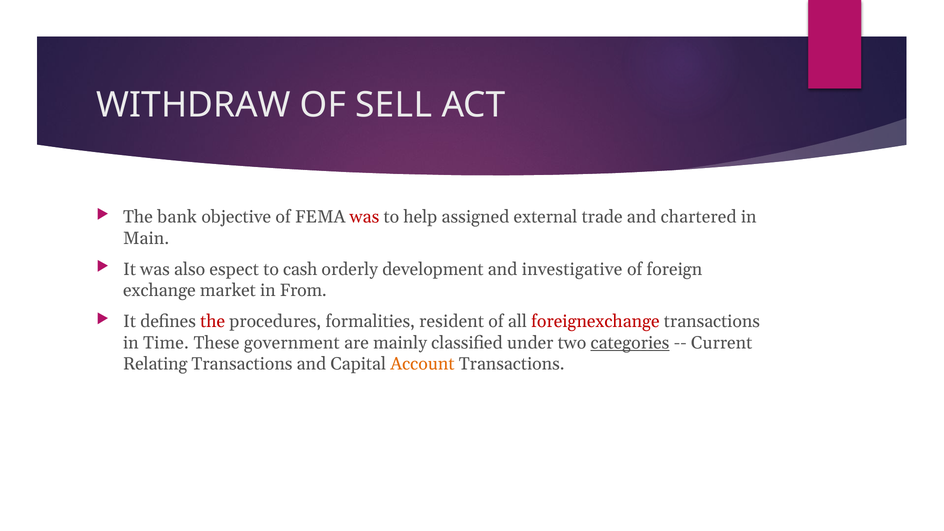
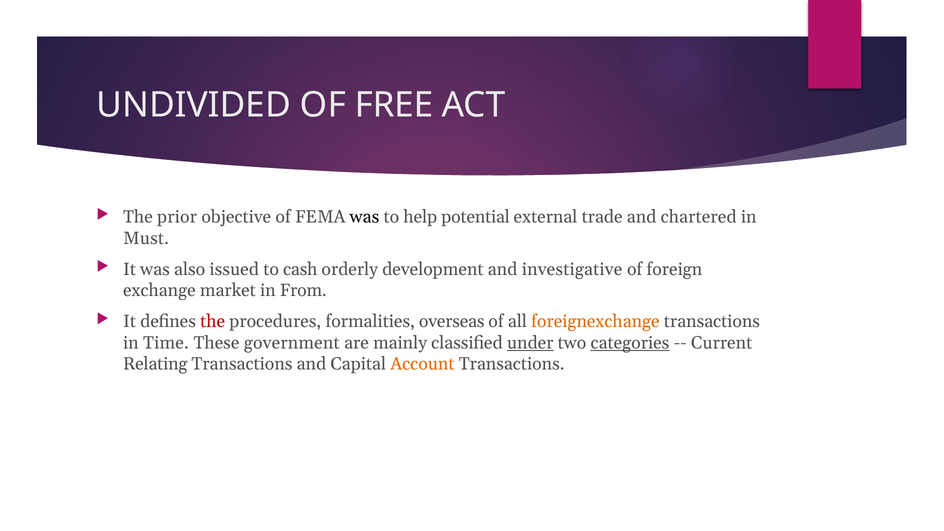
WITHDRAW: WITHDRAW -> UNDIVIDED
SELL: SELL -> FREE
bank: bank -> prior
was at (364, 217) colour: red -> black
assigned: assigned -> potential
Main: Main -> Must
espect: espect -> issued
resident: resident -> overseas
foreignexchange colour: red -> orange
under underline: none -> present
